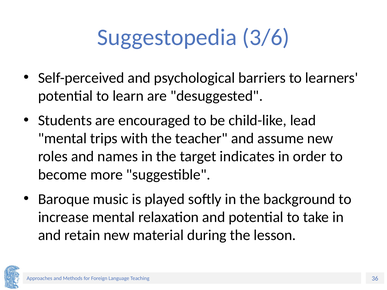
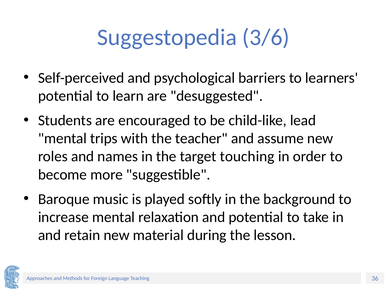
indicates: indicates -> touching
